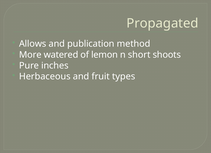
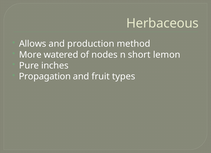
Propagated: Propagated -> Herbaceous
publication: publication -> production
lemon: lemon -> nodes
shoots: shoots -> lemon
Herbaceous: Herbaceous -> Propagation
